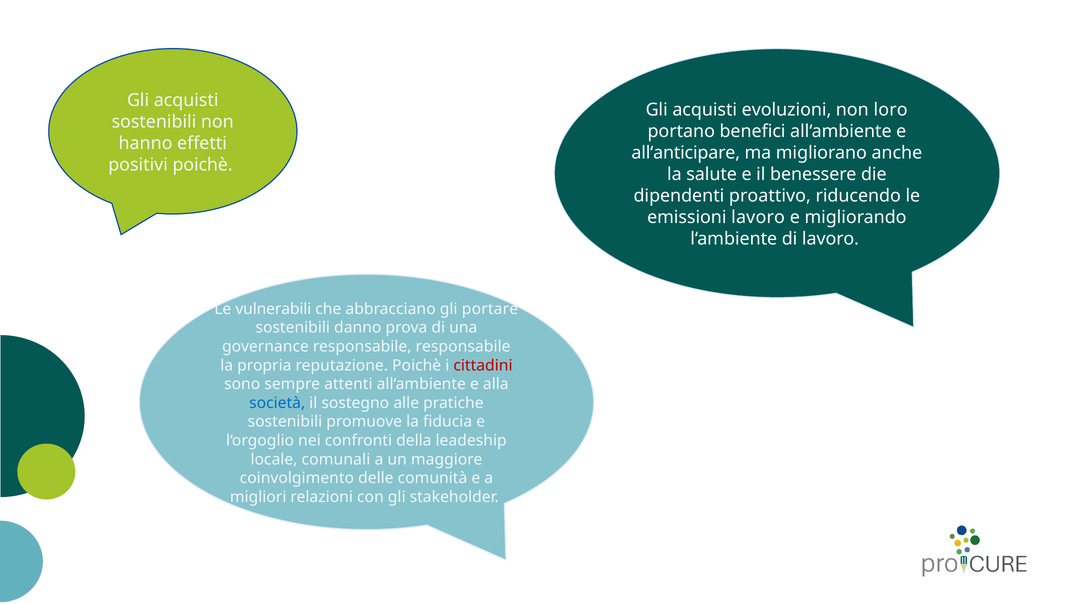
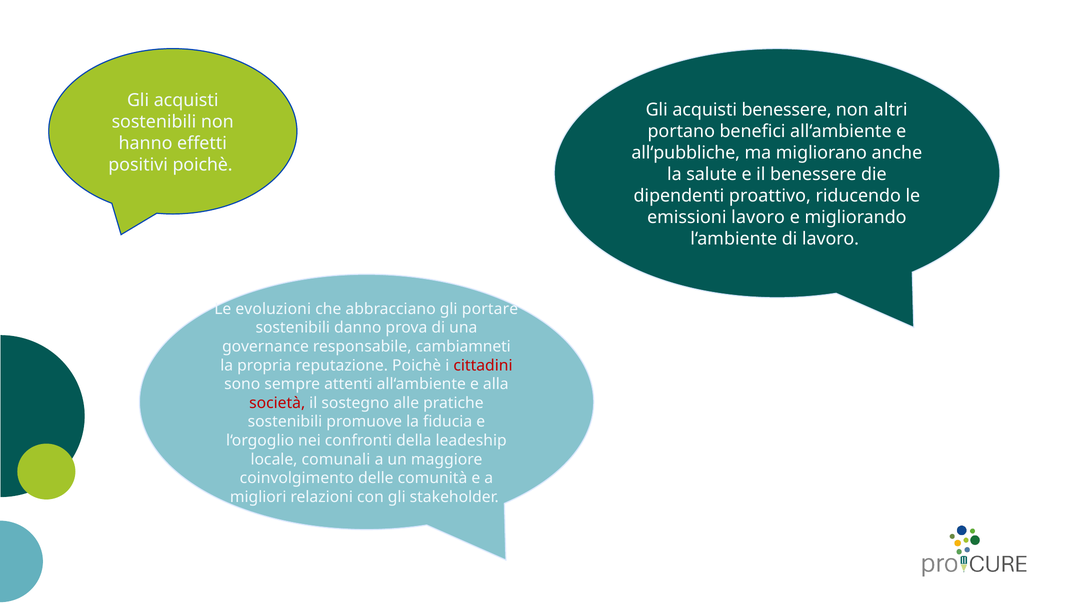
acquisti evoluzioni: evoluzioni -> benessere
loro: loro -> altri
all‘anticipare: all‘anticipare -> all‘pubbliche
vulnerabili: vulnerabili -> evoluzioni
responsabile responsabile: responsabile -> cambiamneti
società colour: blue -> red
